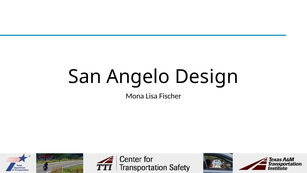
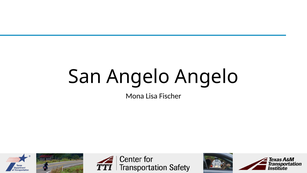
Angelo Design: Design -> Angelo
